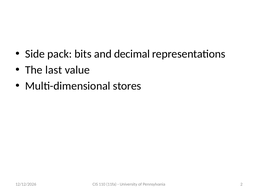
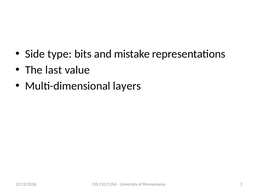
pack: pack -> type
decimal: decimal -> mistake
stores: stores -> layers
